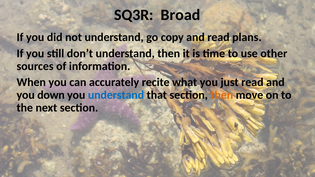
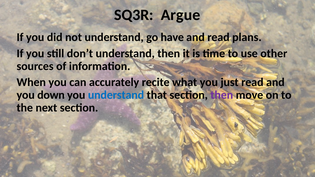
Broad: Broad -> Argue
copy: copy -> have
then at (222, 95) colour: orange -> purple
